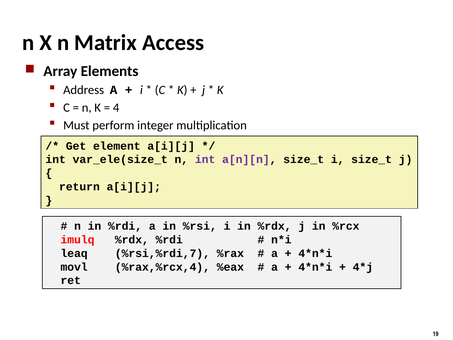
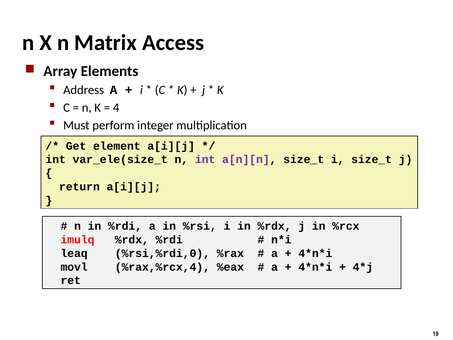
%rsi,%rdi,7: %rsi,%rdi,7 -> %rsi,%rdi,0
